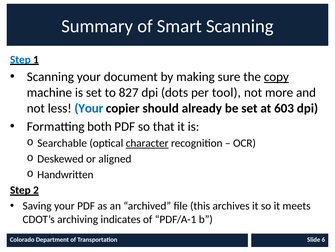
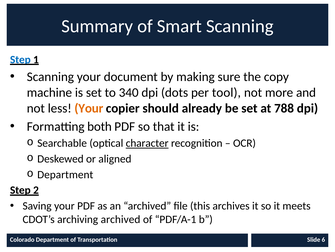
copy underline: present -> none
827: 827 -> 340
Your at (89, 108) colour: blue -> orange
603: 603 -> 788
Handwritten at (65, 174): Handwritten -> Department
archiving indicates: indicates -> archived
